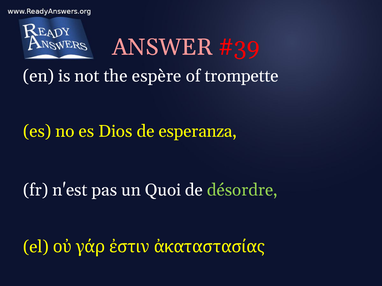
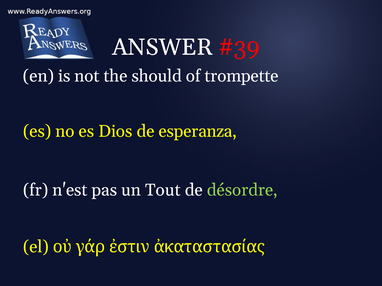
ANSWER colour: pink -> white
espère: espère -> should
Quoi: Quoi -> Tout
